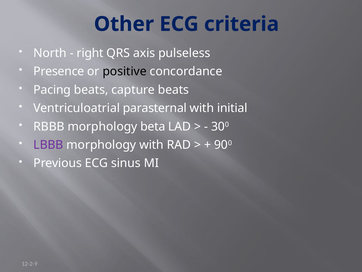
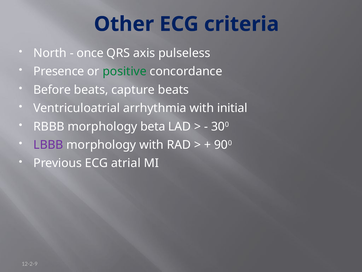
right: right -> once
positive colour: black -> green
Pacing: Pacing -> Before
parasternal: parasternal -> arrhythmia
sinus: sinus -> atrial
